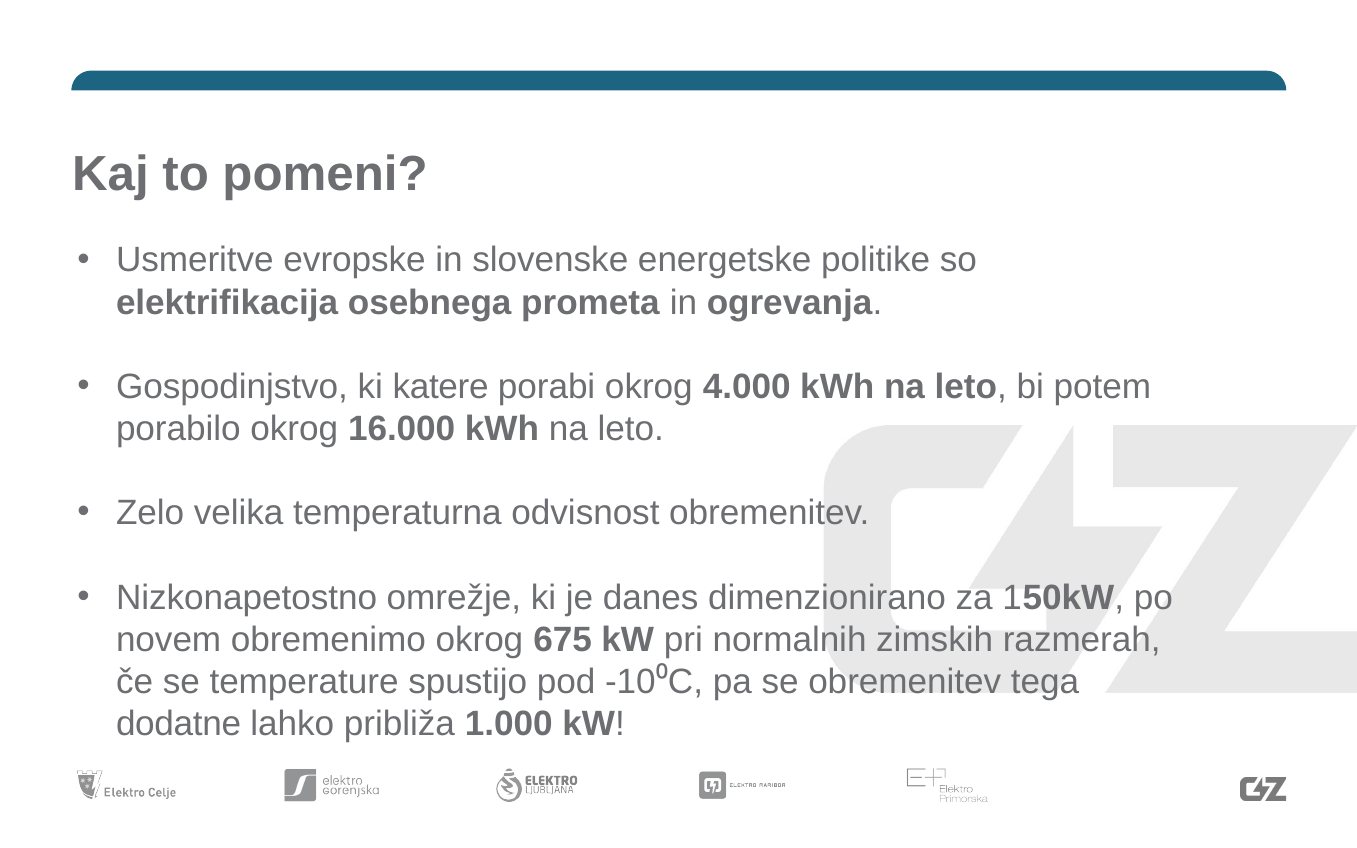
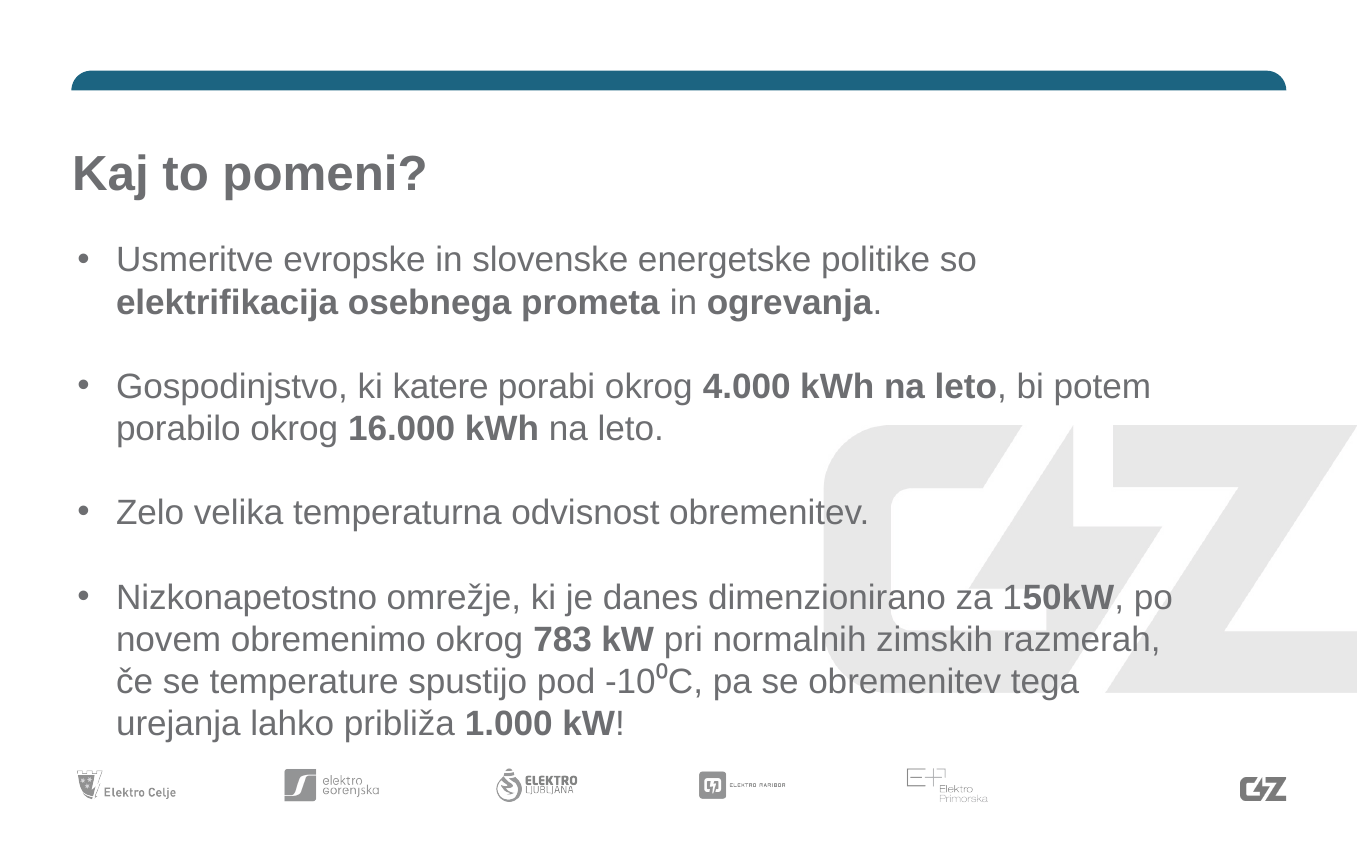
675: 675 -> 783
dodatne: dodatne -> urejanja
